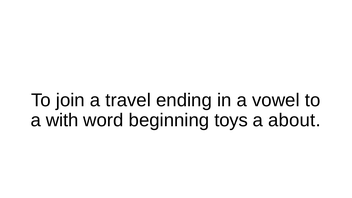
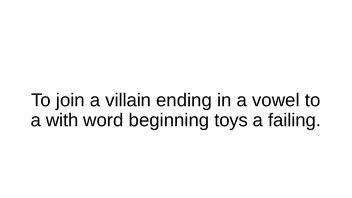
travel: travel -> villain
about: about -> failing
